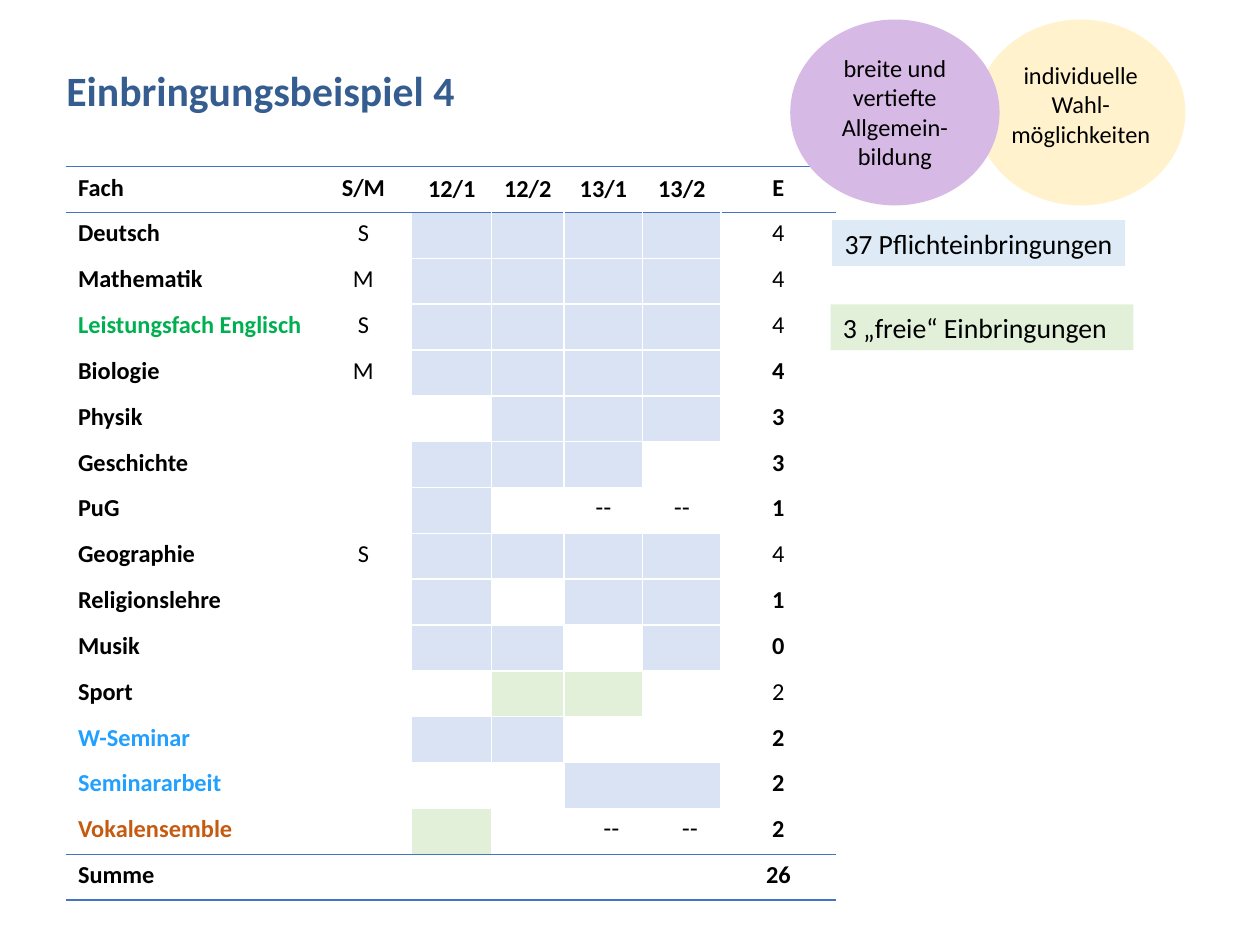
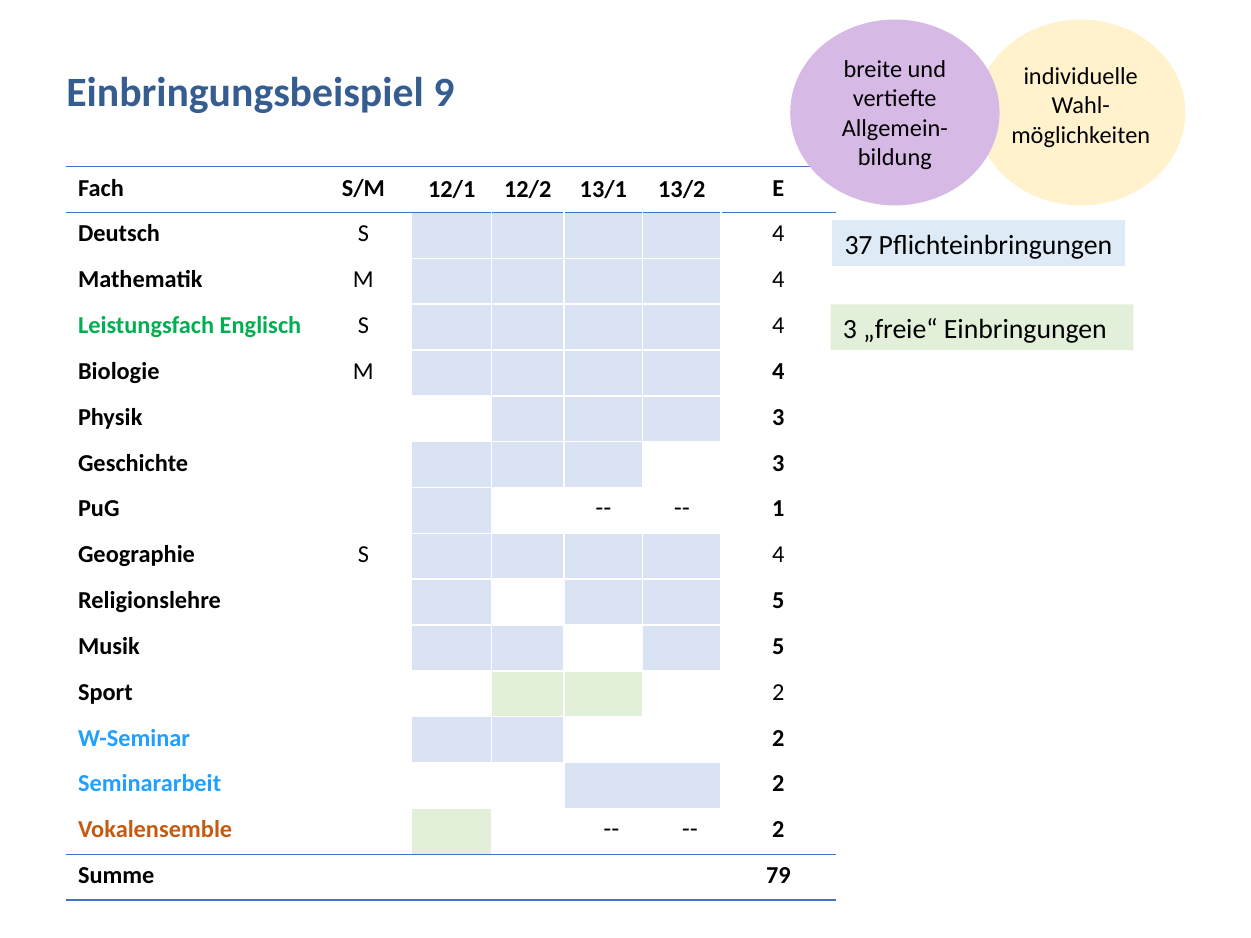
Einbringungsbeispiel 4: 4 -> 9
Religionslehre 1: 1 -> 5
Musik 0: 0 -> 5
26: 26 -> 79
